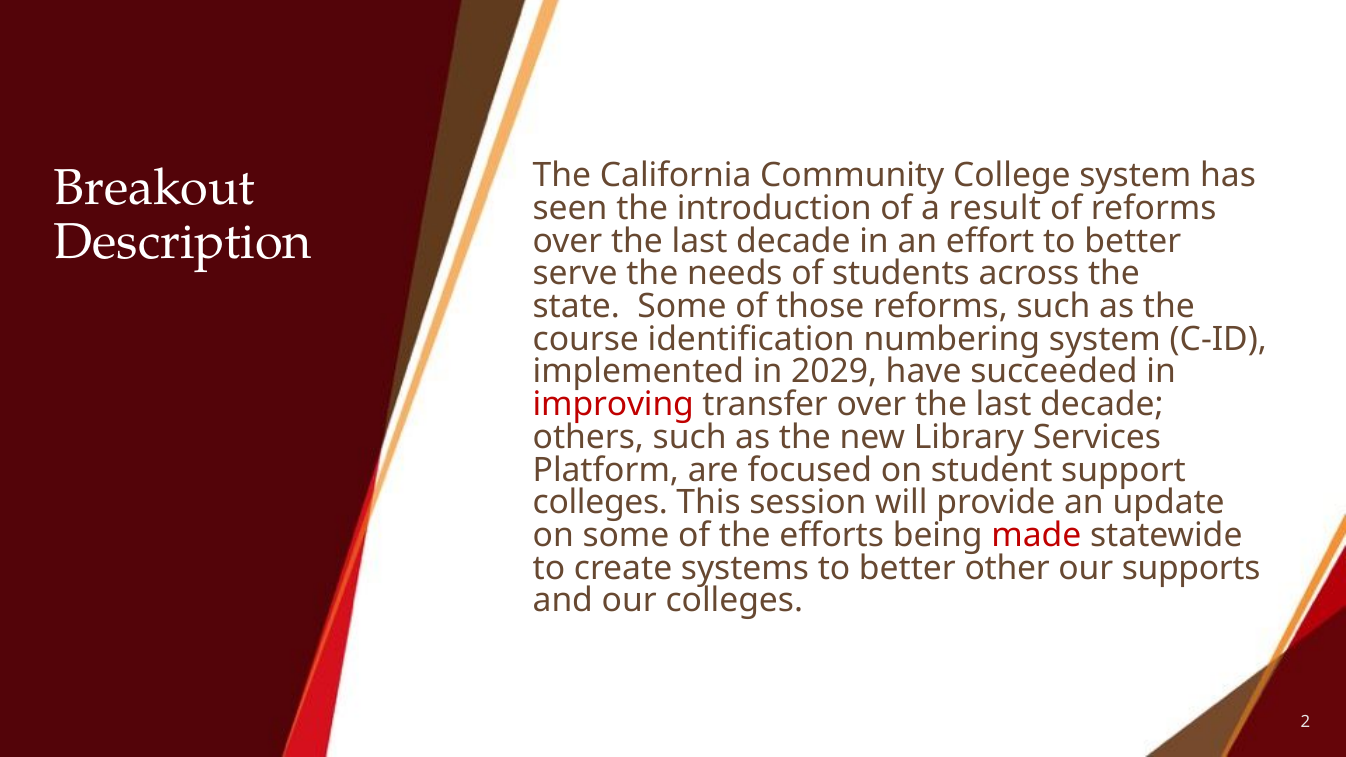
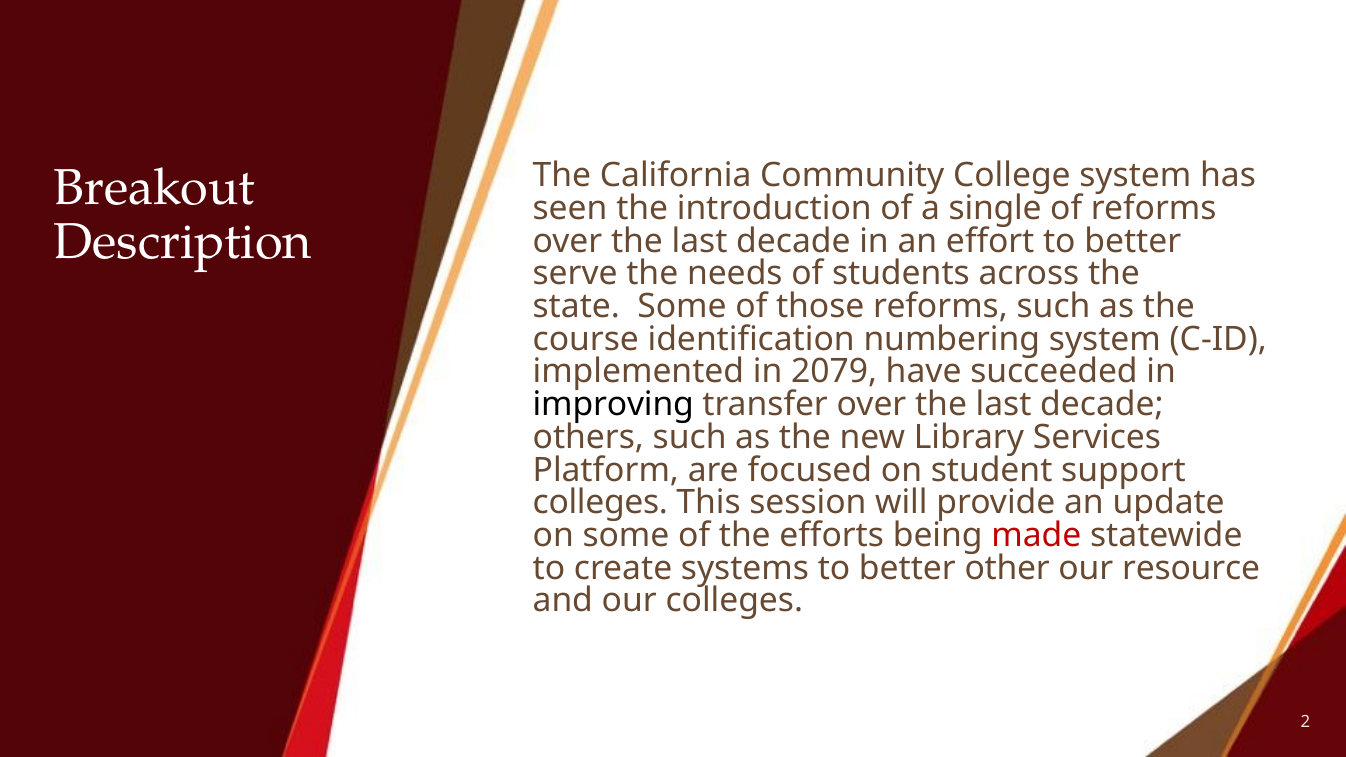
result: result -> single
2029: 2029 -> 2079
improving colour: red -> black
supports: supports -> resource
